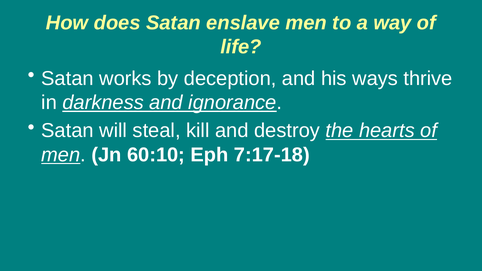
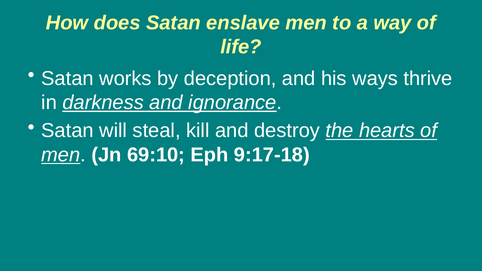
60:10: 60:10 -> 69:10
7:17-18: 7:17-18 -> 9:17-18
